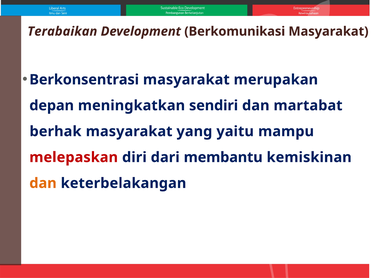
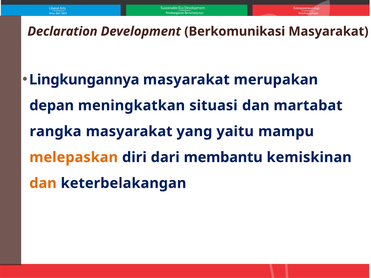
Terabaikan: Terabaikan -> Declaration
Berkonsentrasi: Berkonsentrasi -> Lingkungannya
sendiri: sendiri -> situasi
berhak: berhak -> rangka
melepaskan colour: red -> orange
